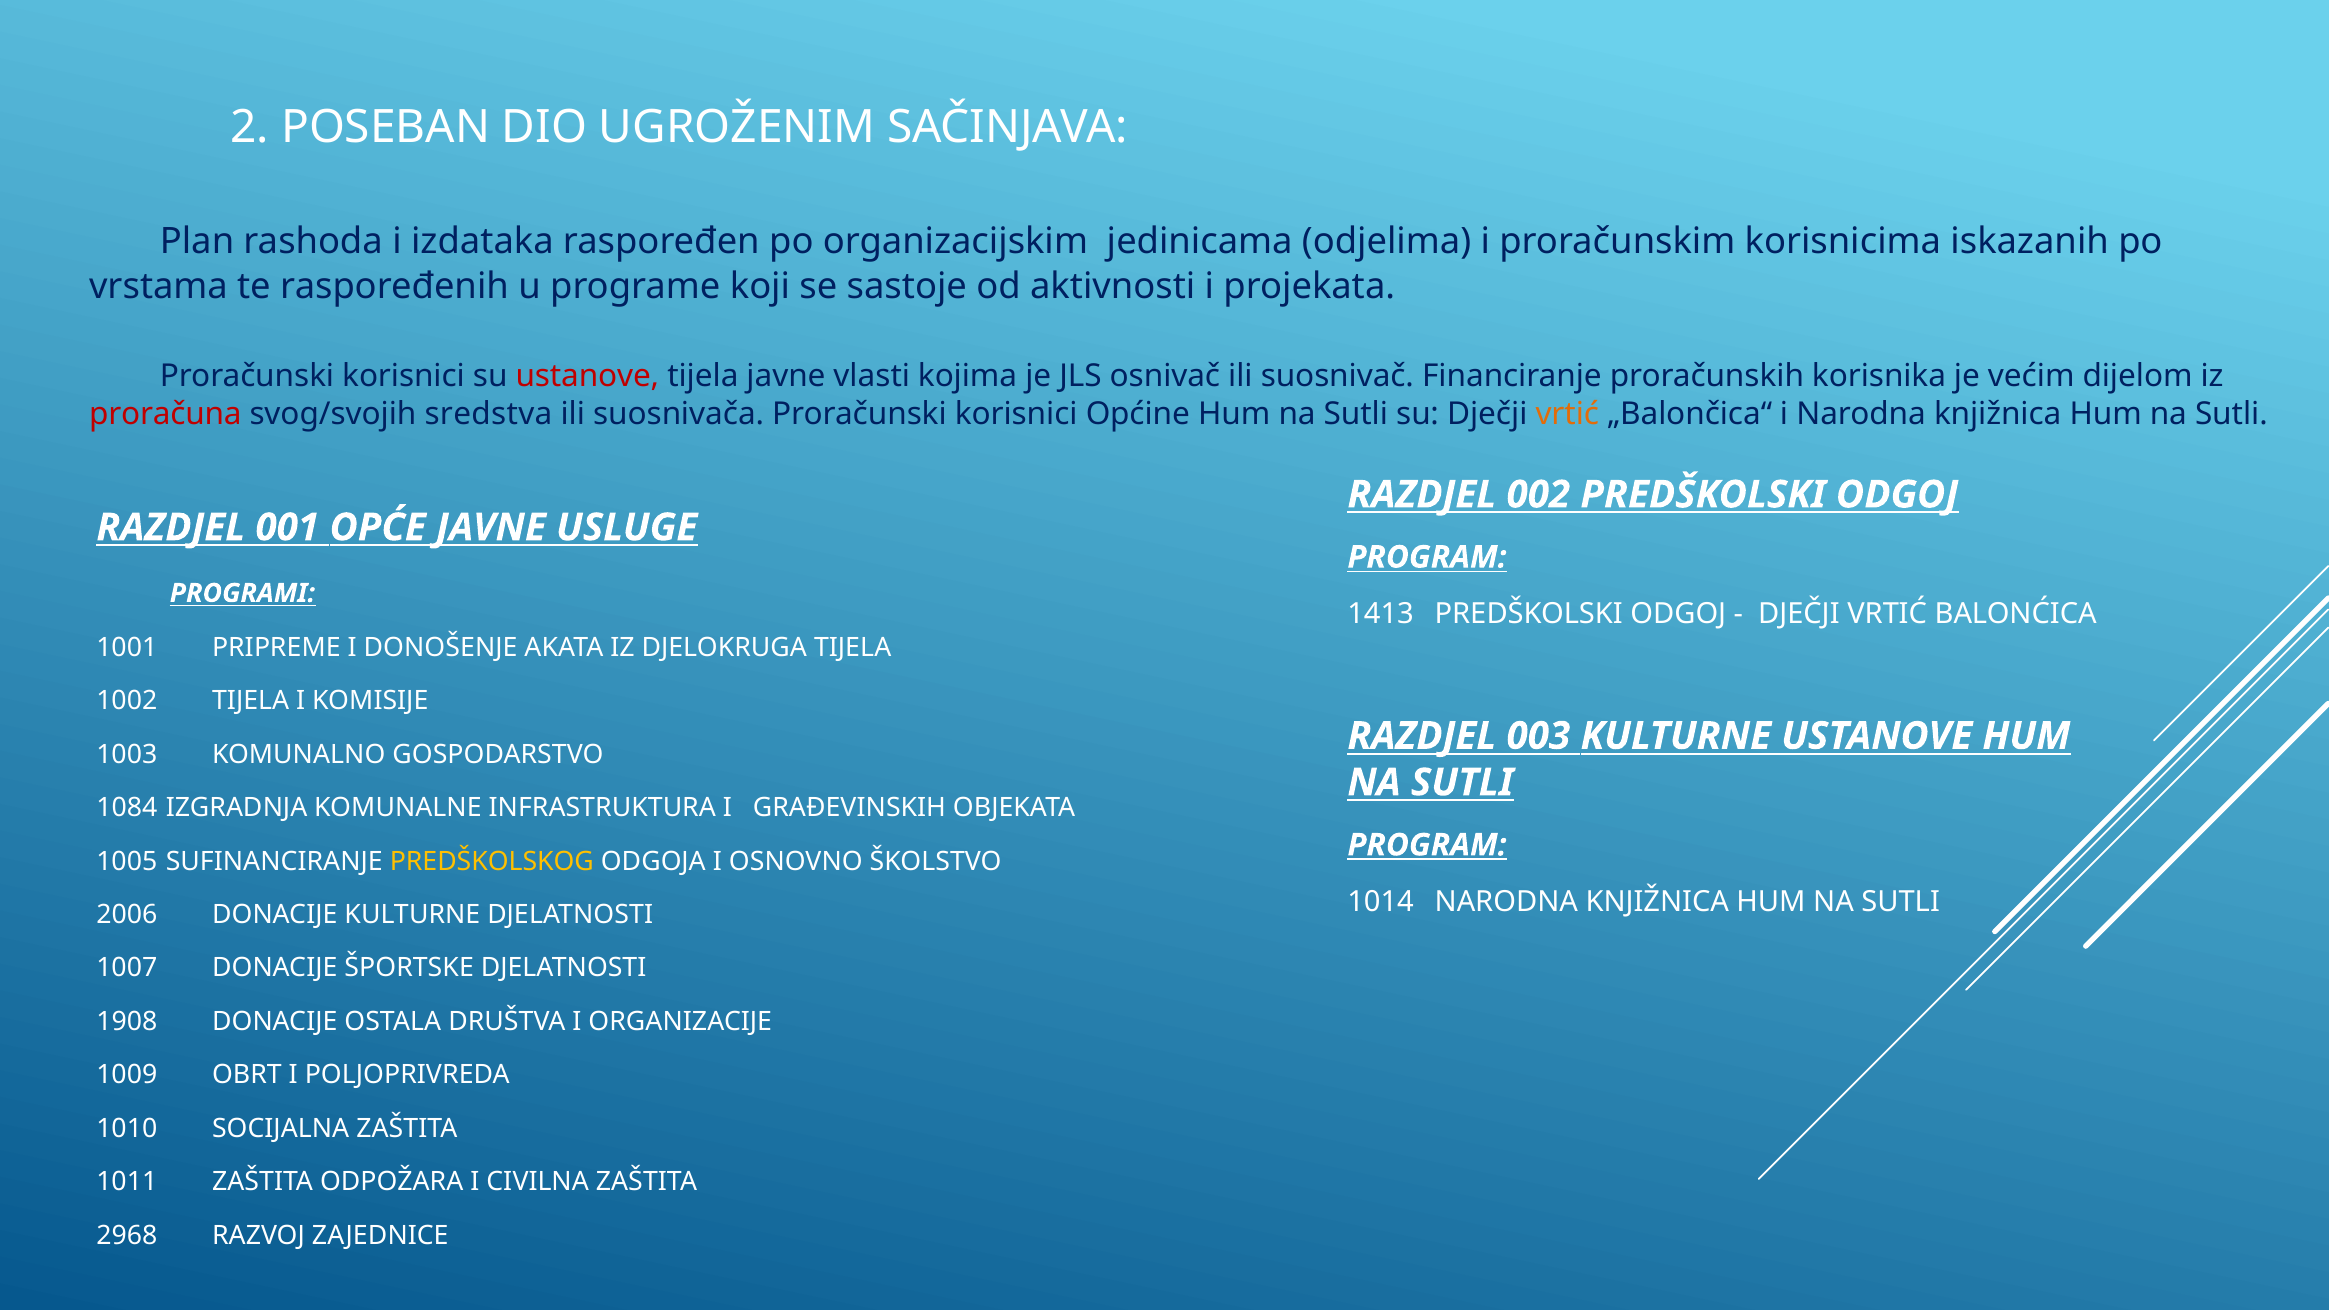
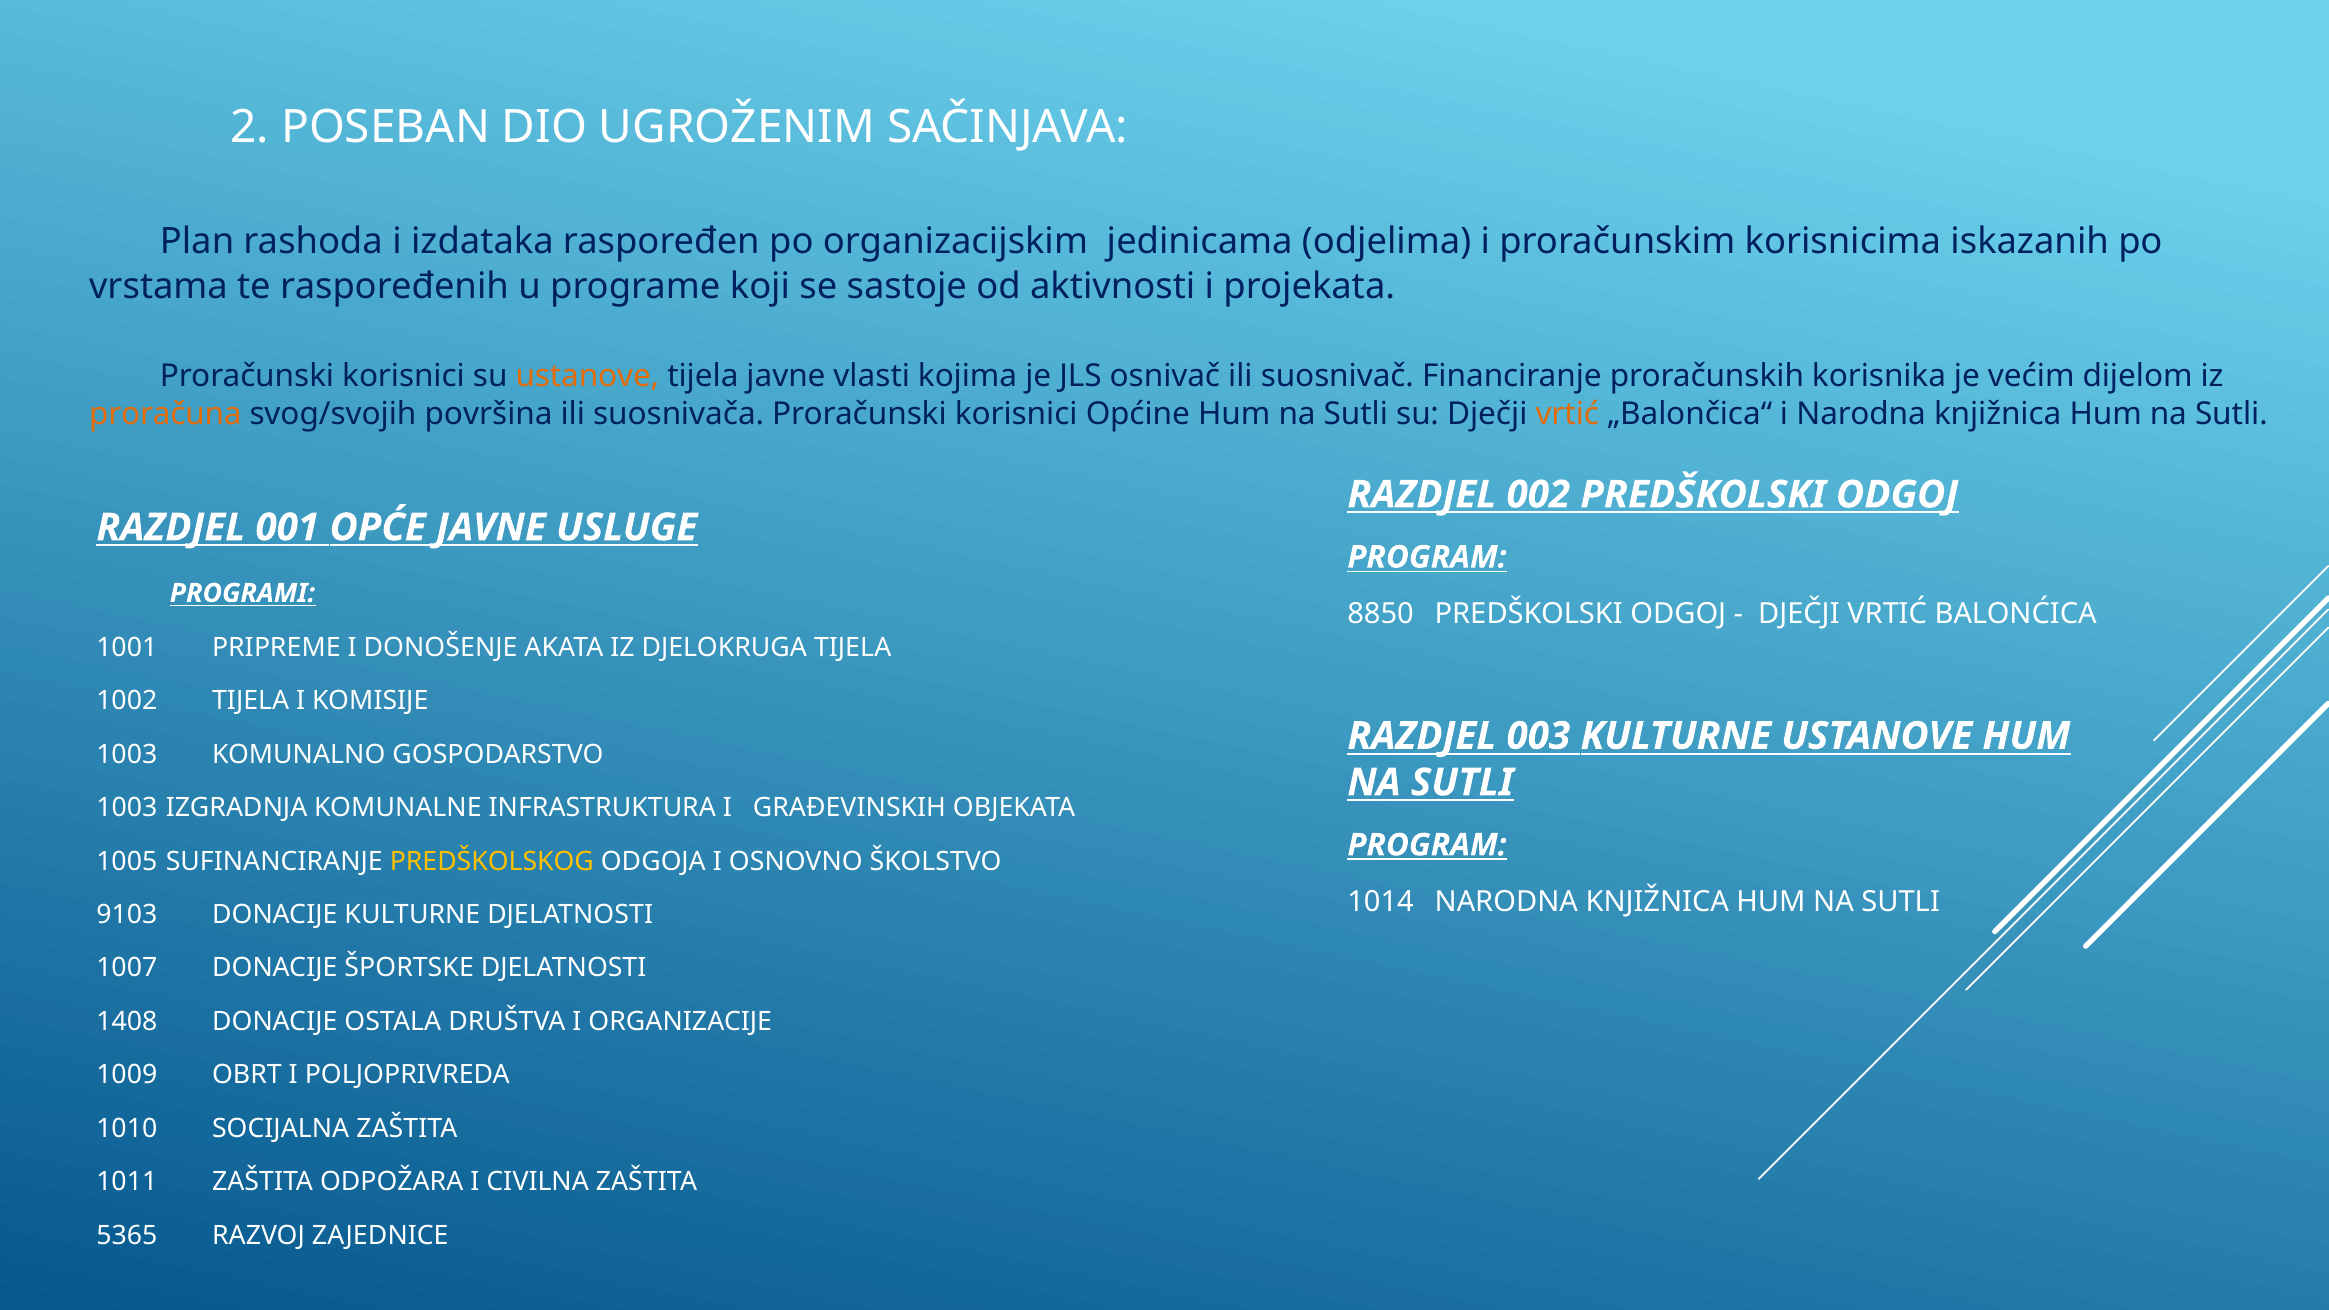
ustanove at (587, 376) colour: red -> orange
proračuna colour: red -> orange
sredstva: sredstva -> površina
1413: 1413 -> 8850
1084 at (127, 808): 1084 -> 1003
2006: 2006 -> 9103
1908: 1908 -> 1408
2968: 2968 -> 5365
